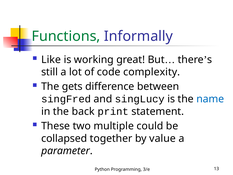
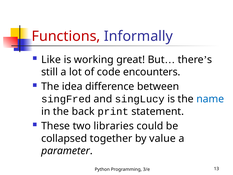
Functions colour: green -> red
complexity: complexity -> encounters
gets: gets -> idea
multiple: multiple -> libraries
